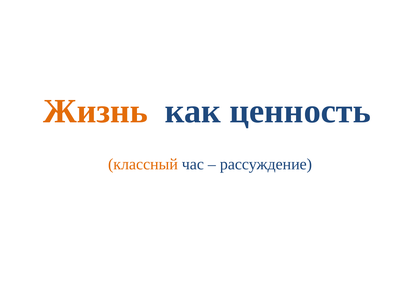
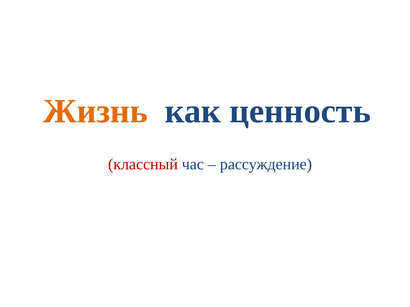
классный colour: orange -> red
